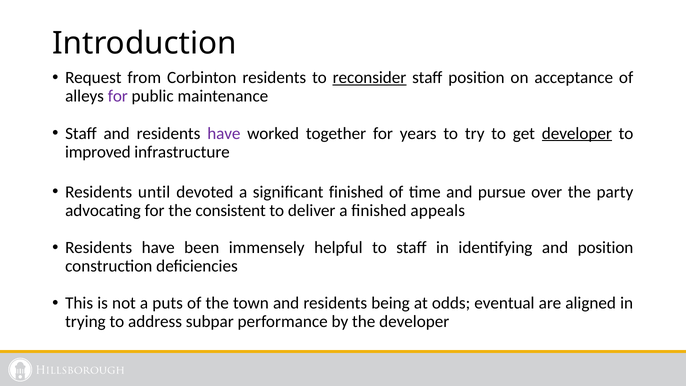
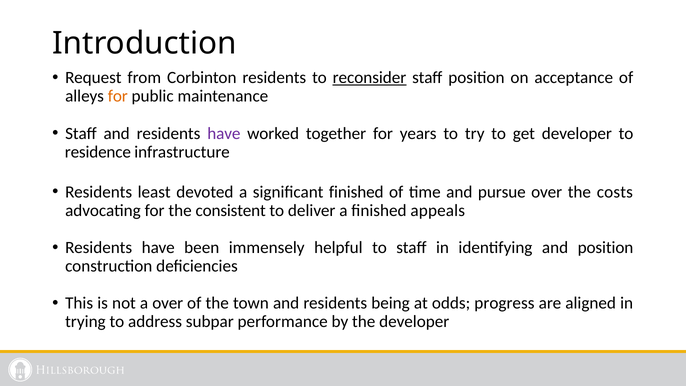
for at (118, 96) colour: purple -> orange
developer at (577, 133) underline: present -> none
improved: improved -> residence
until: until -> least
party: party -> costs
a puts: puts -> over
eventual: eventual -> progress
